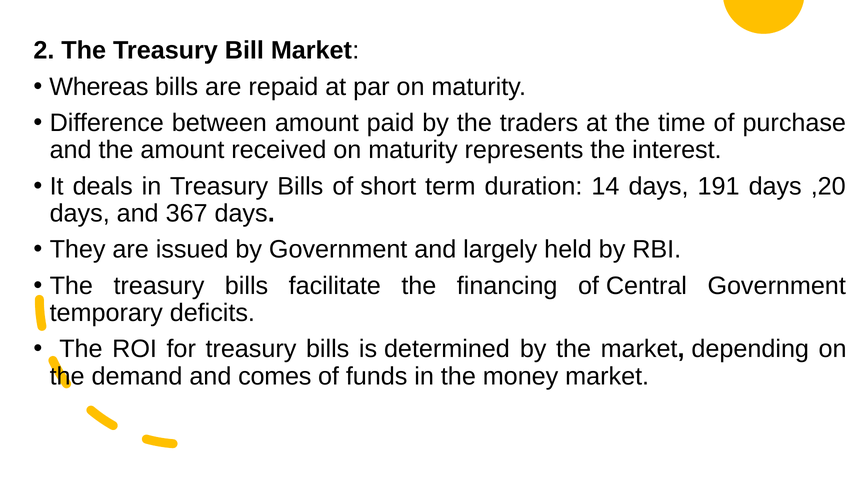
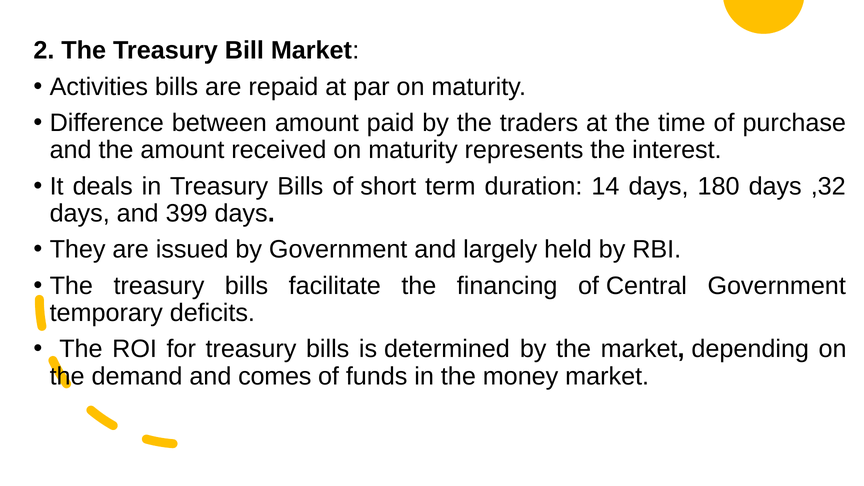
Whereas: Whereas -> Activities
191: 191 -> 180
,20: ,20 -> ,32
367: 367 -> 399
